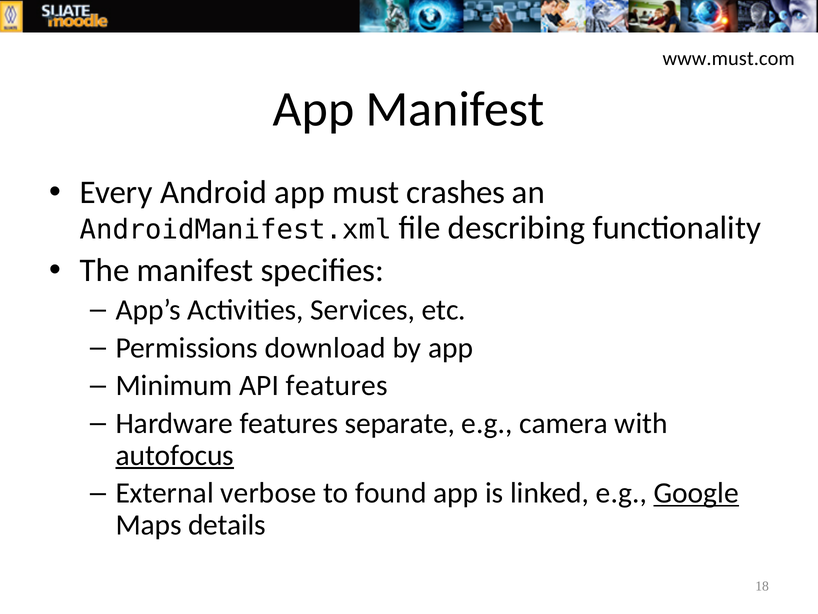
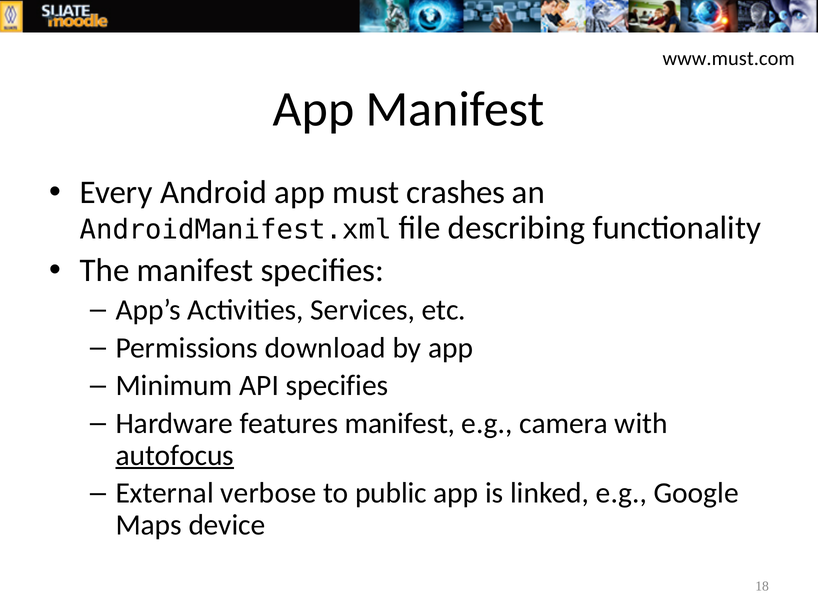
API features: features -> specifies
features separate: separate -> manifest
found: found -> public
Google underline: present -> none
details: details -> device
